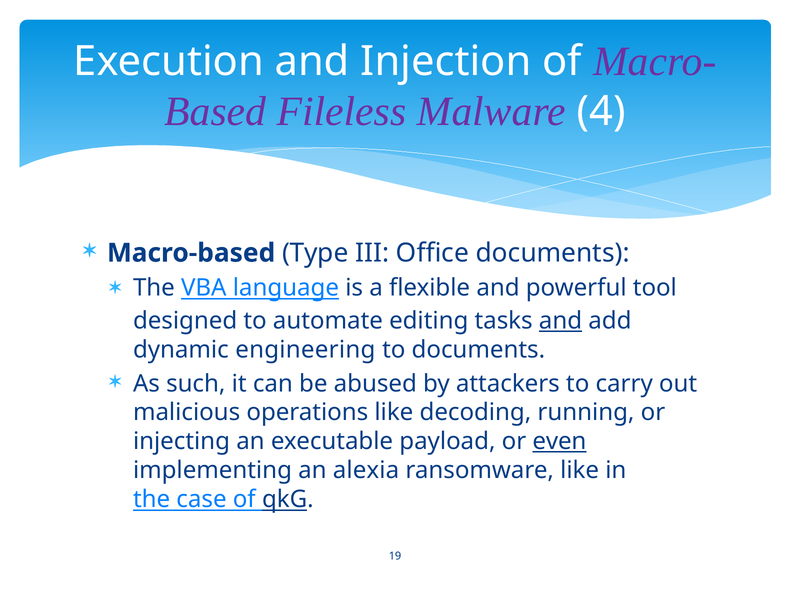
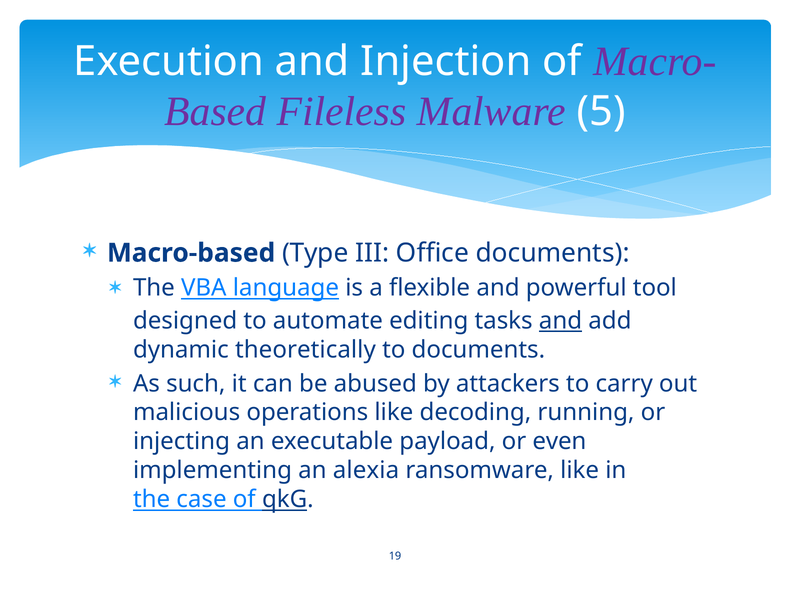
4: 4 -> 5
engineering: engineering -> theoretically
even underline: present -> none
